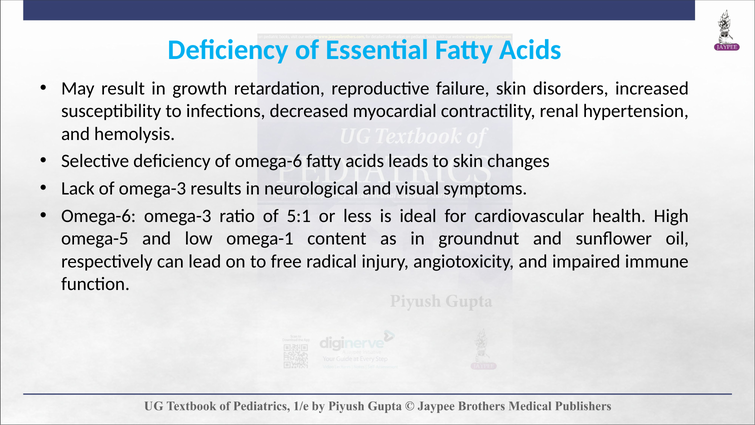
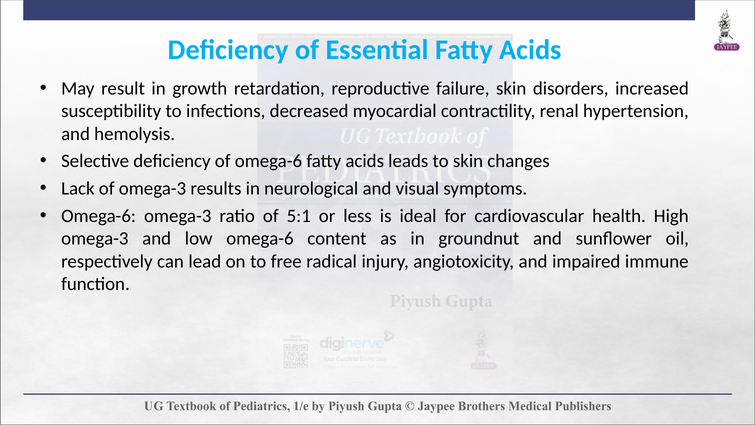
omega-5 at (95, 238): omega-5 -> omega-3
low omega-1: omega-1 -> omega-6
